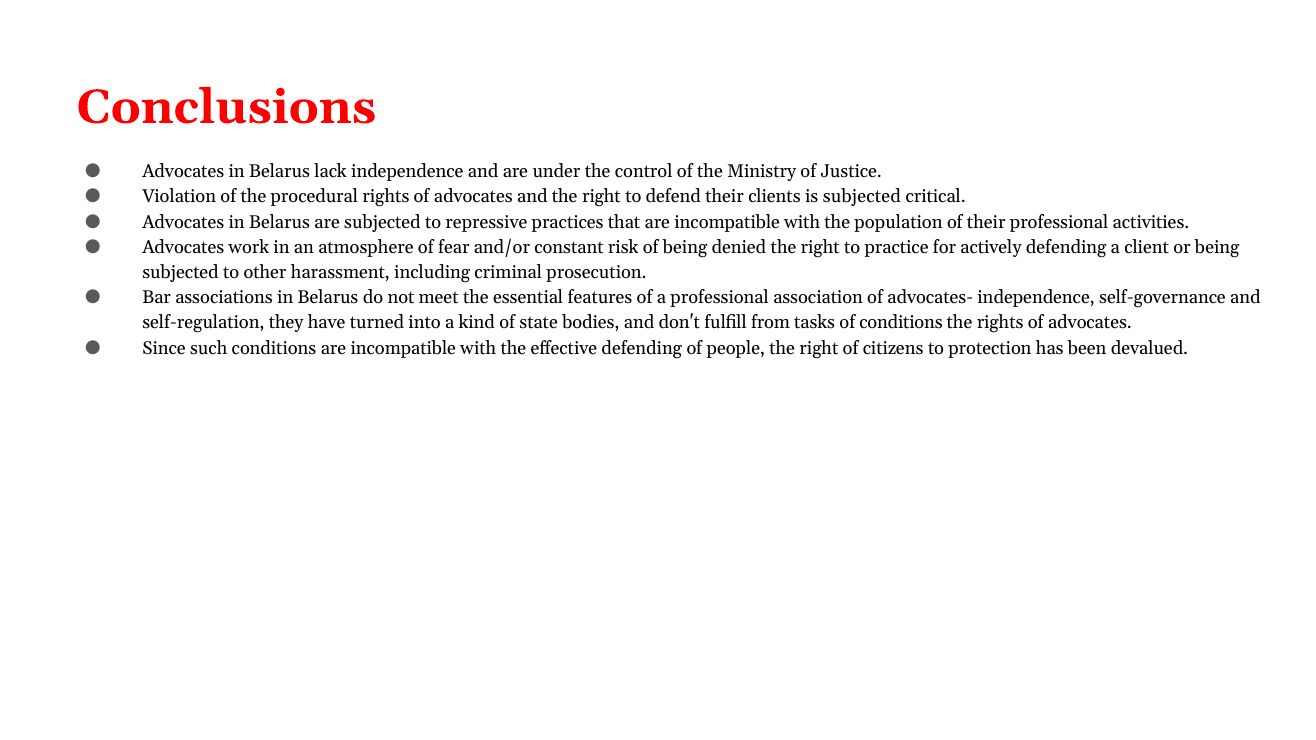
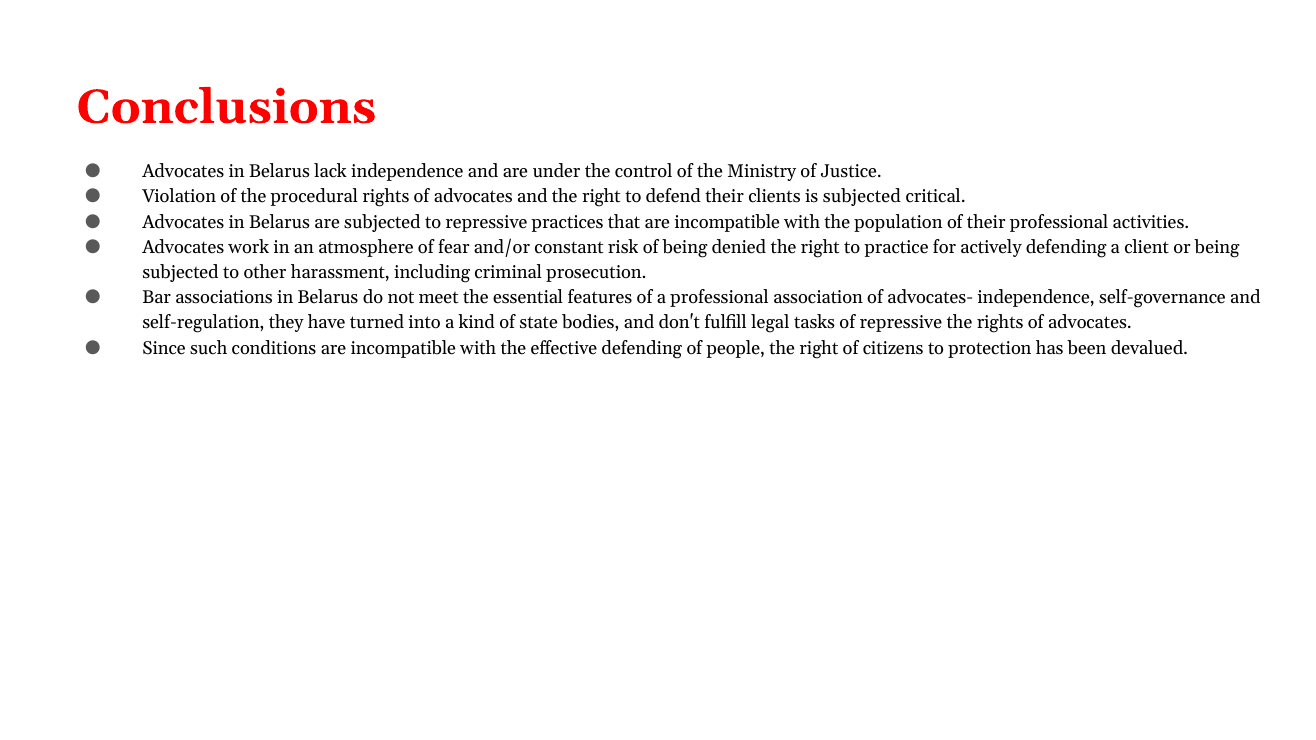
from: from -> legal
of conditions: conditions -> repressive
